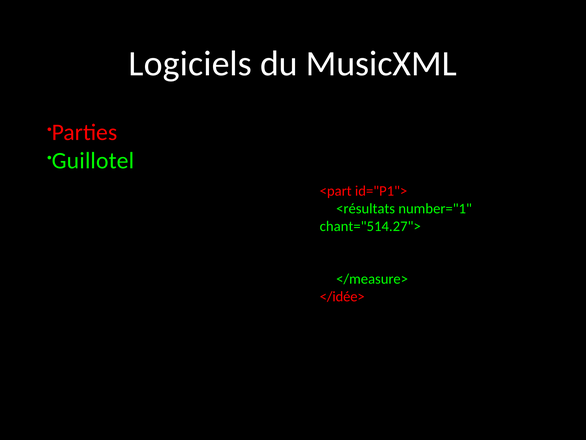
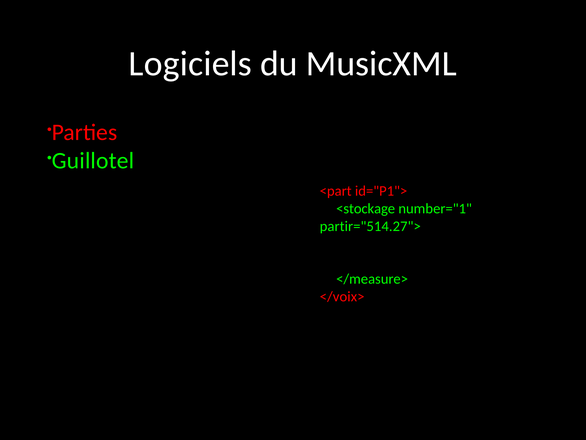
<résultats: <résultats -> <stockage
chant="514.27">: chant="514.27"> -> partir="514.27">
</idée>: </idée> -> </voix>
